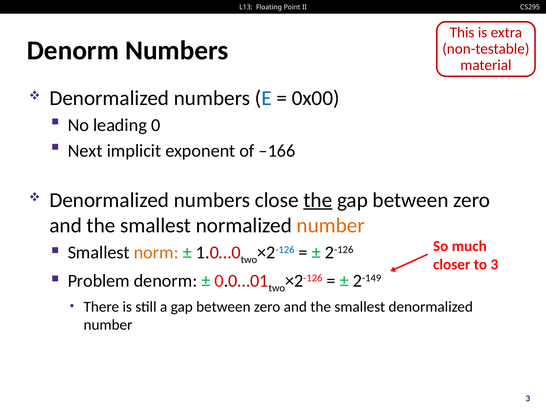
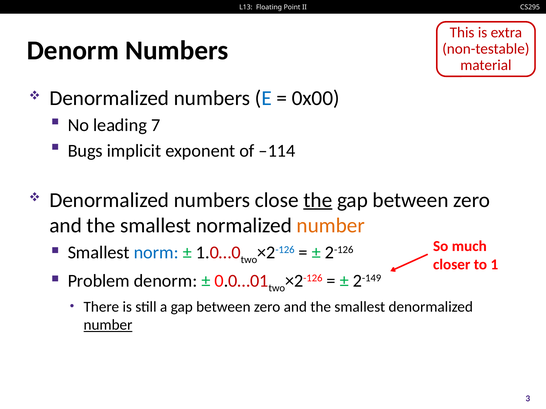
0: 0 -> 7
Next: Next -> Bugs
–166: –166 -> –114
norm colour: orange -> blue
to 3: 3 -> 1
number at (108, 325) underline: none -> present
